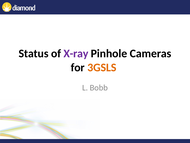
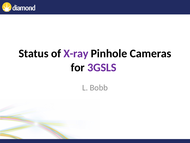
3GSLS colour: orange -> purple
